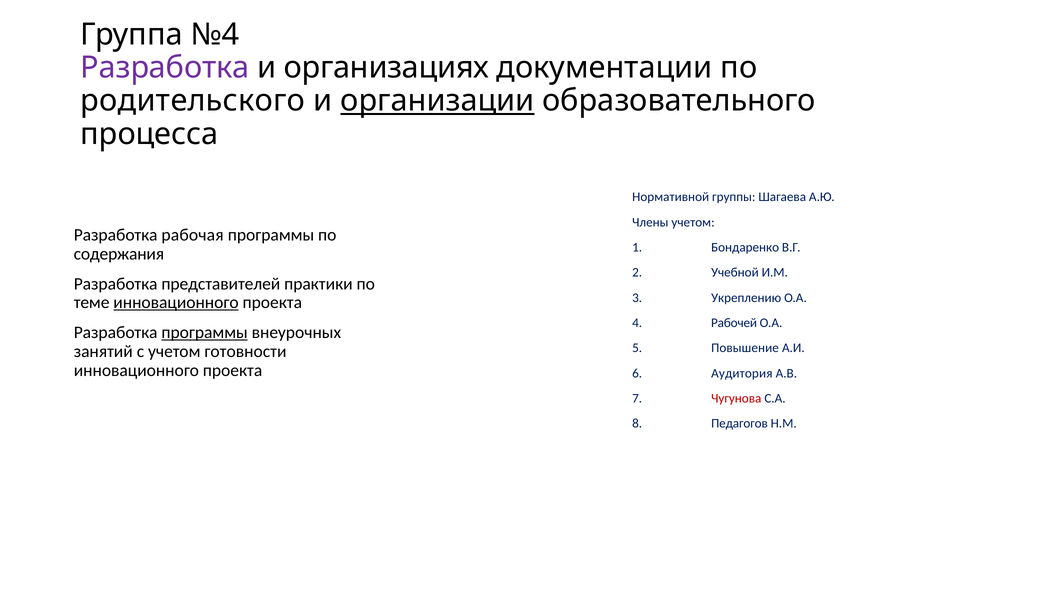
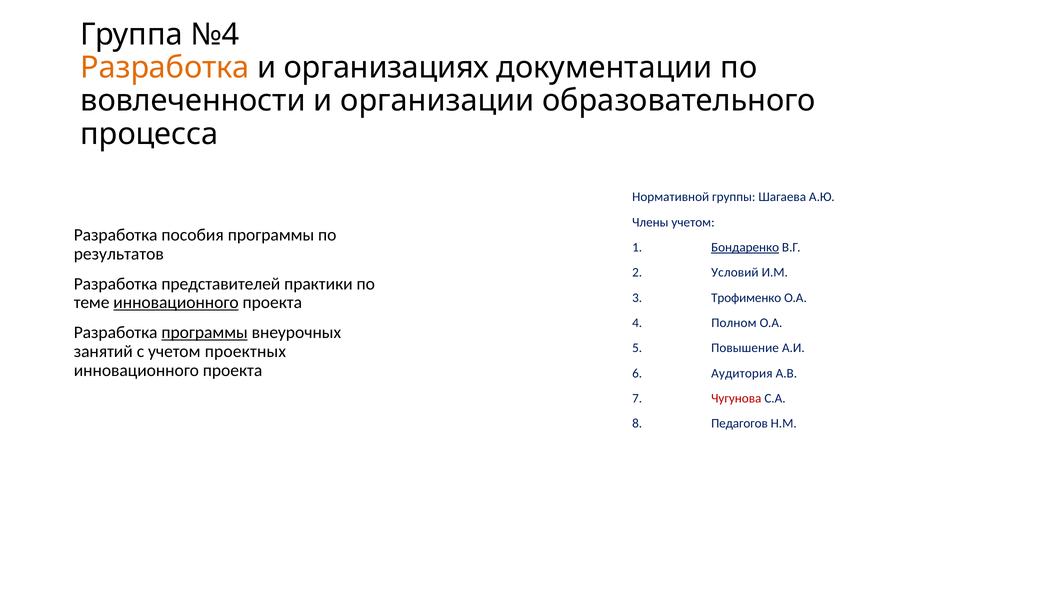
Разработка at (165, 68) colour: purple -> orange
родительского: родительского -> вовлеченности
организации underline: present -> none
рабочая: рабочая -> пособия
Бондаренко underline: none -> present
содержания: содержания -> результатов
Учебной: Учебной -> Условий
Укреплению: Укреплению -> Трофименко
Рабочей: Рабочей -> Полном
готовности: готовности -> проектных
